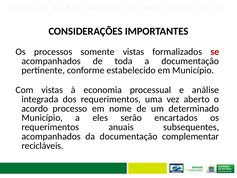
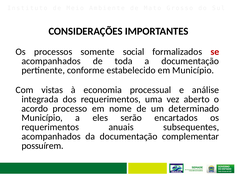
somente vistas: vistas -> social
recicláveis: recicláveis -> possuírem
